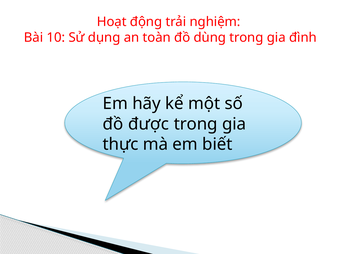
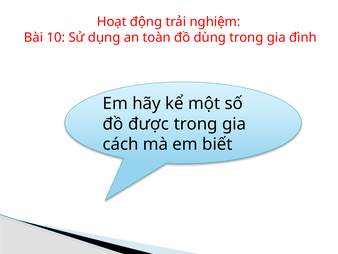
thực: thực -> cách
